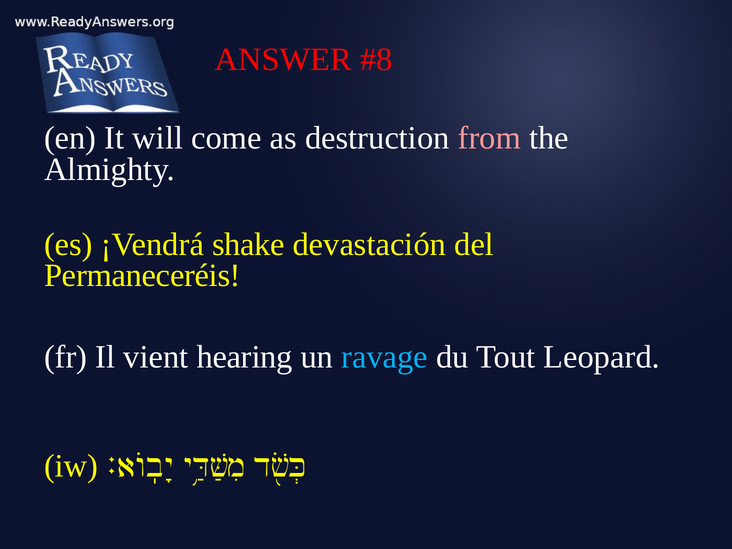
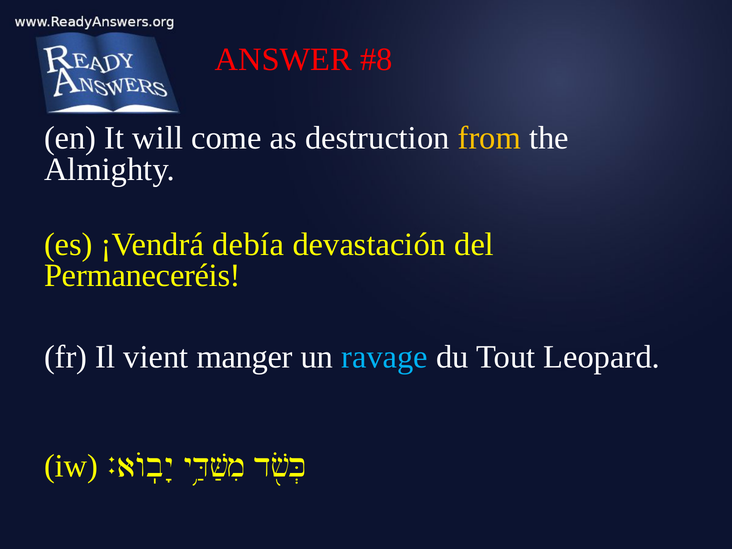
from colour: pink -> yellow
shake: shake -> debía
hearing: hearing -> manger
